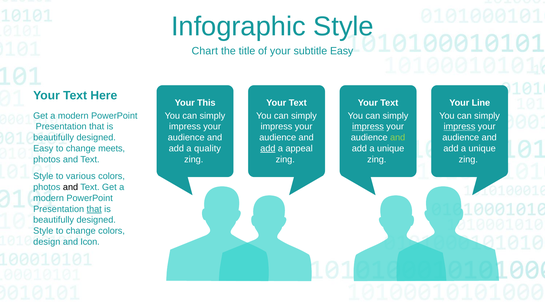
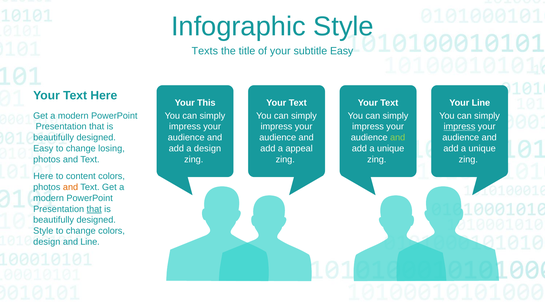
Chart: Chart -> Texts
impress at (368, 126) underline: present -> none
meets: meets -> losing
a quality: quality -> design
add at (268, 148) underline: present -> none
Style at (43, 176): Style -> Here
various: various -> content
and at (71, 187) colour: black -> orange
and Icon: Icon -> Line
